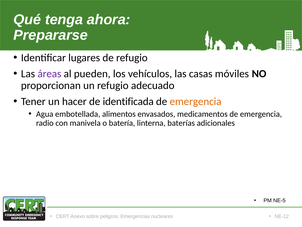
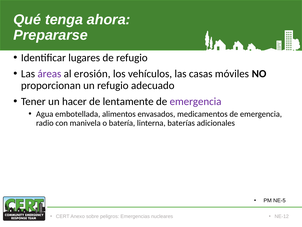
pueden: pueden -> erosión
identificada: identificada -> lentamente
emergencia at (196, 101) colour: orange -> purple
